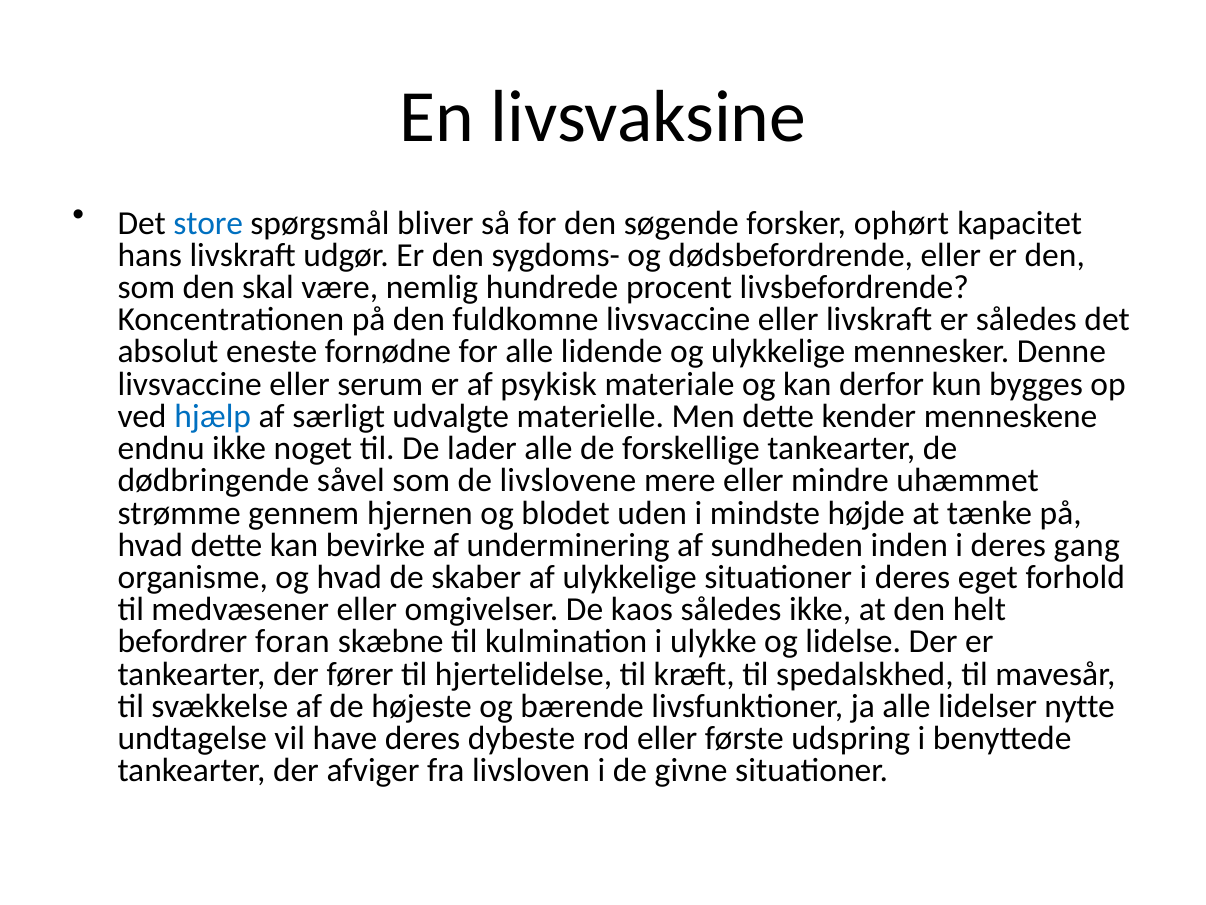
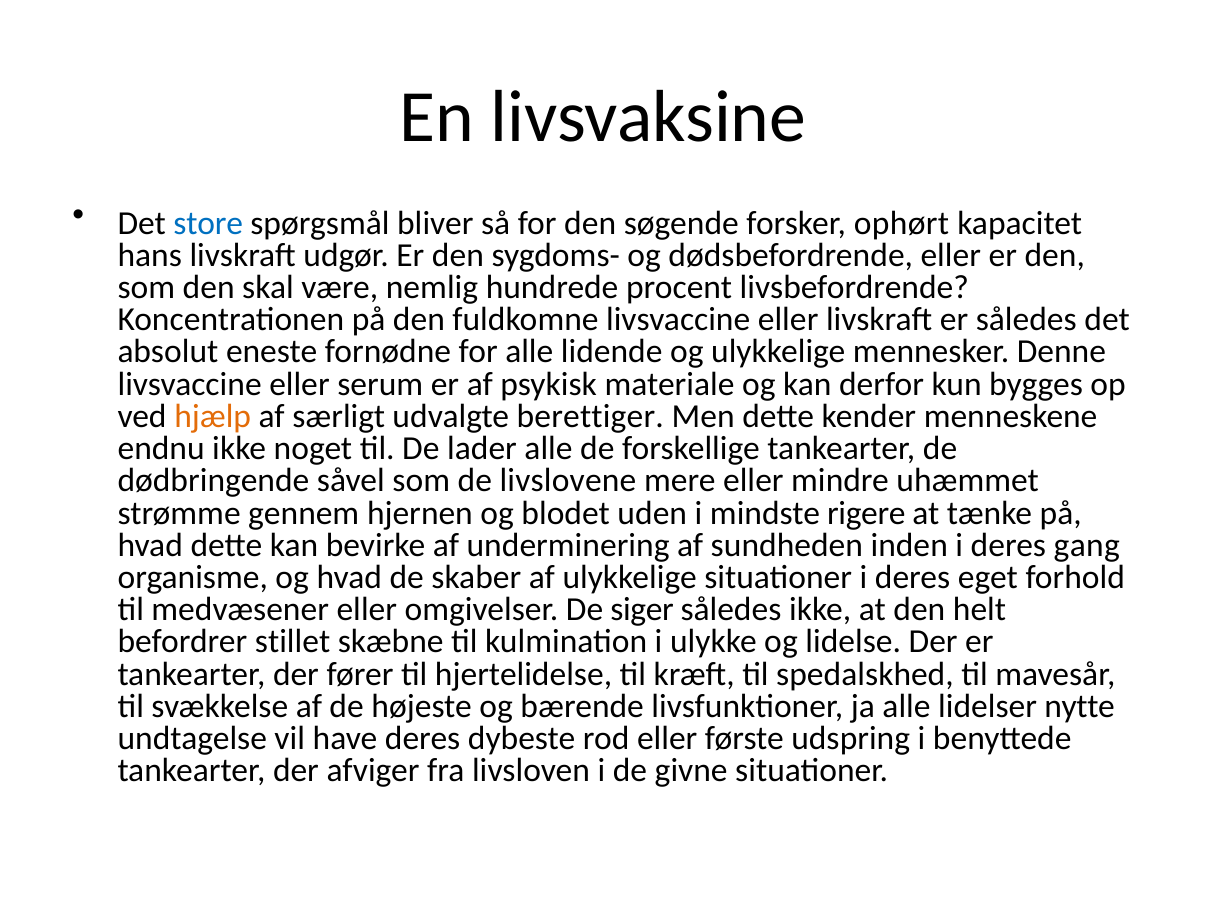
hjælp colour: blue -> orange
materielle: materielle -> berettiger
højde: højde -> rigere
kaos: kaos -> siger
foran: foran -> stillet
